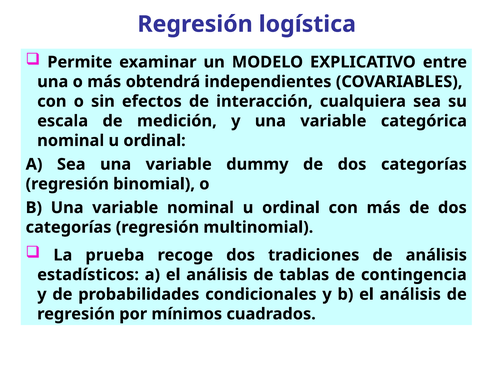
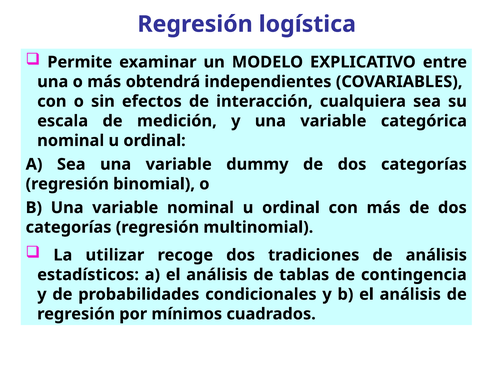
prueba: prueba -> utilizar
